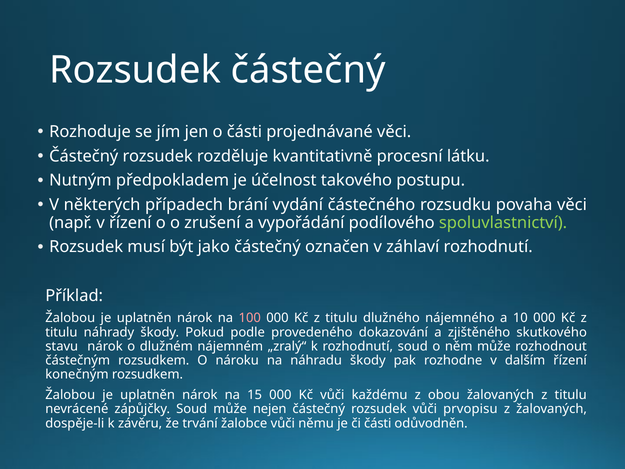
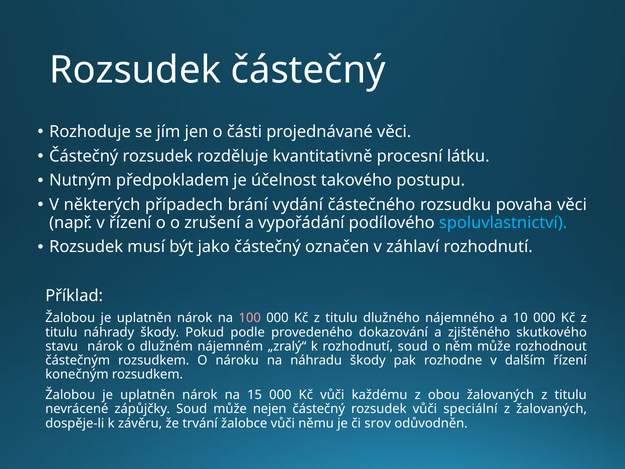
spoluvlastnictví colour: light green -> light blue
prvopisu: prvopisu -> speciální
či části: části -> srov
